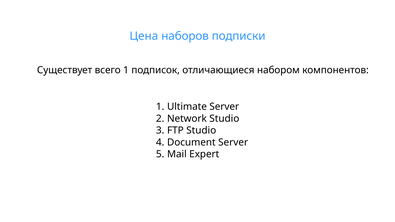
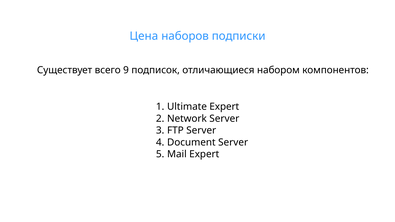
всего 1: 1 -> 9
Ultimate Server: Server -> Expert
Network Studio: Studio -> Server
FTP Studio: Studio -> Server
